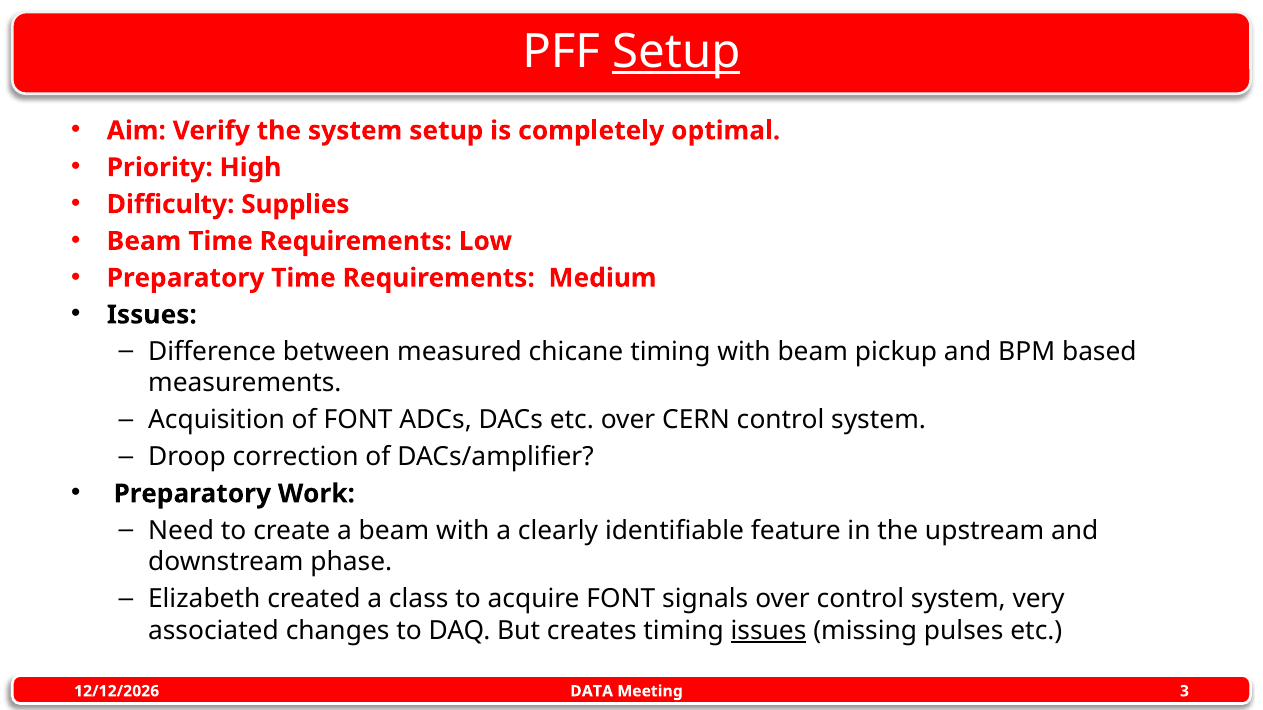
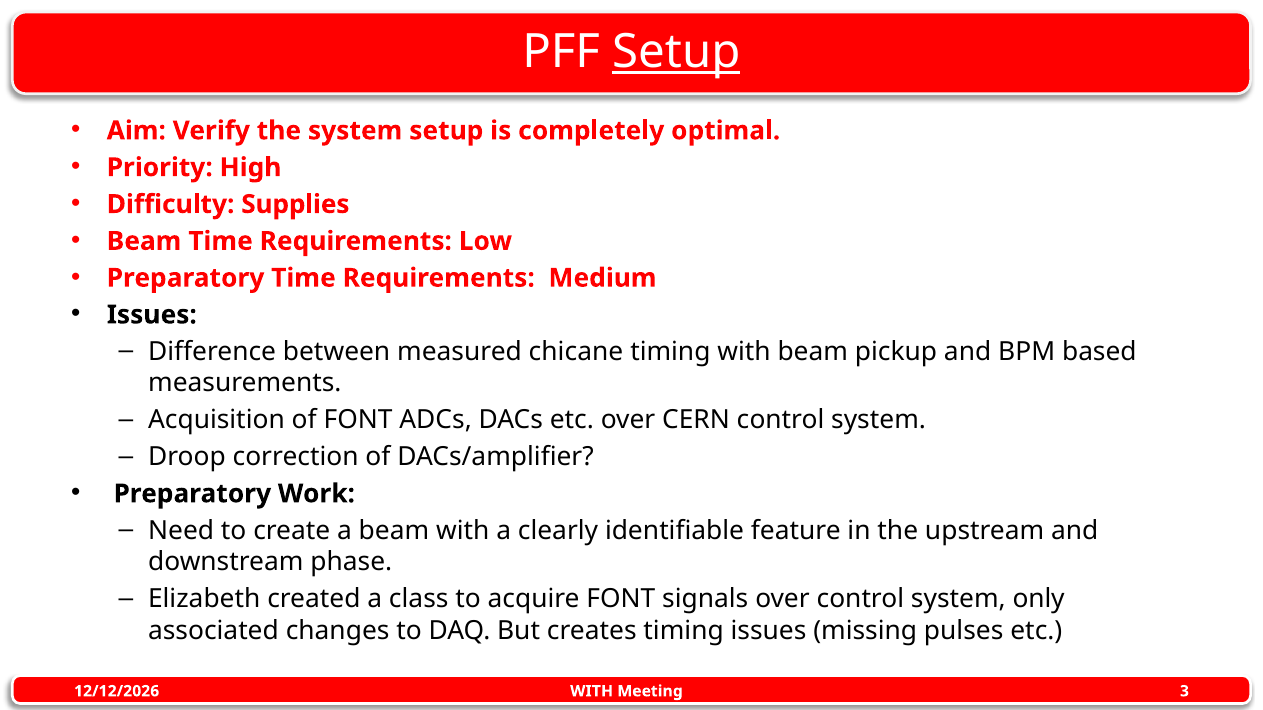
very: very -> only
issues at (769, 631) underline: present -> none
DATA at (592, 692): DATA -> WITH
